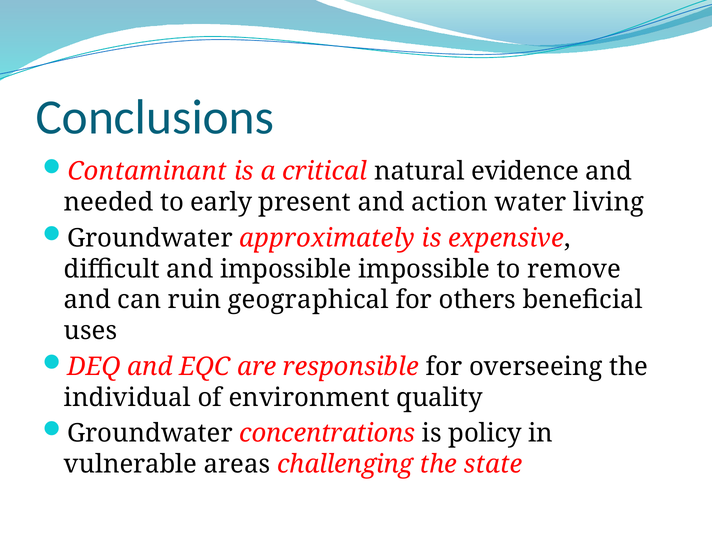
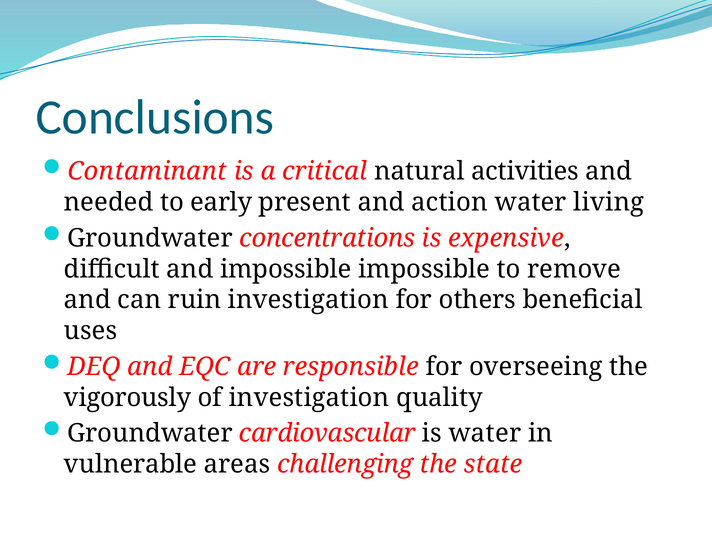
evidence: evidence -> activities
approximately: approximately -> concentrations
ruin geographical: geographical -> investigation
individual: individual -> vigorously
of environment: environment -> investigation
concentrations: concentrations -> cardiovascular
is policy: policy -> water
